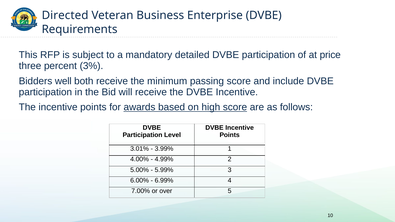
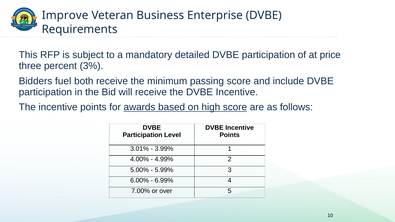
Directed: Directed -> Improve
well: well -> fuel
